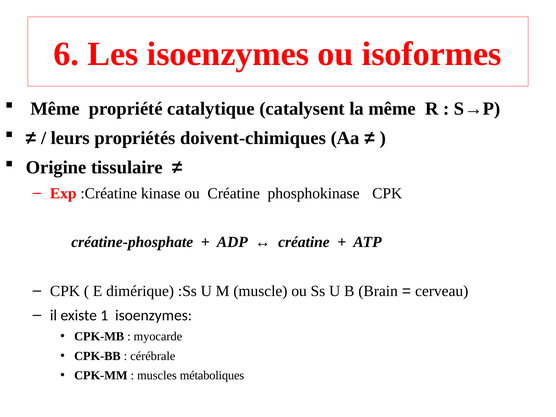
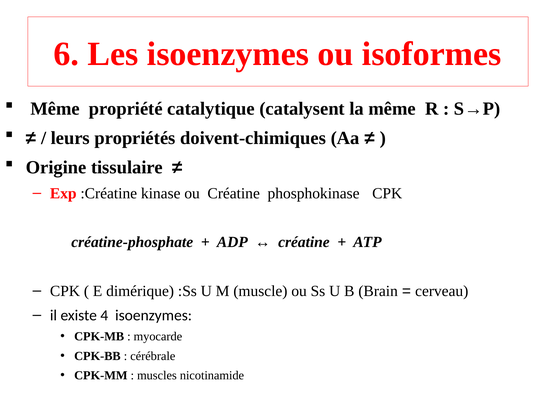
1: 1 -> 4
métaboliques: métaboliques -> nicotinamide
